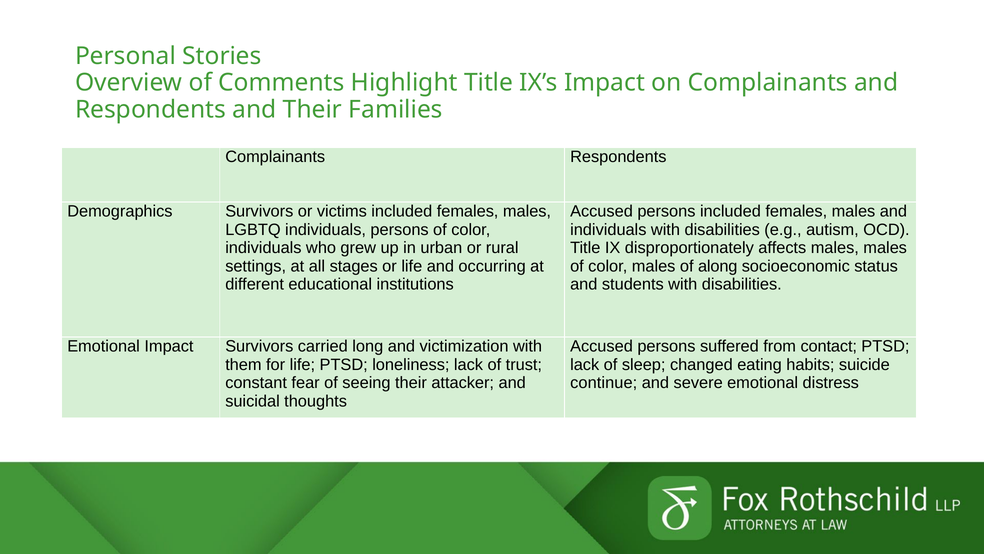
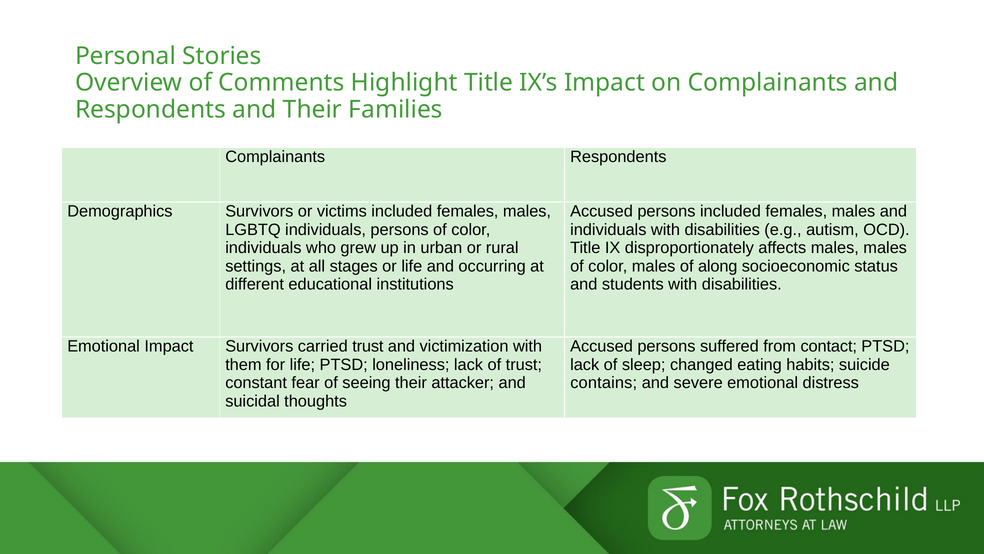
carried long: long -> trust
continue: continue -> contains
